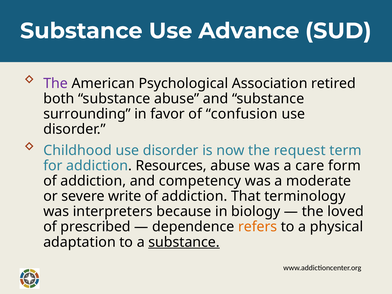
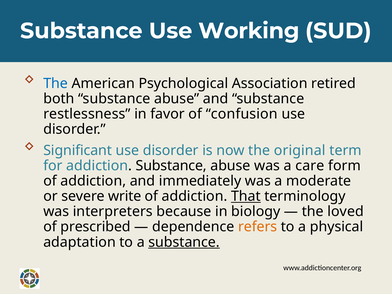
Advance: Advance -> Working
The at (56, 83) colour: purple -> blue
surrounding: surrounding -> restlessness
Childhood: Childhood -> Significant
request: request -> original
addiction Resources: Resources -> Substance
competency: competency -> immediately
That underline: none -> present
